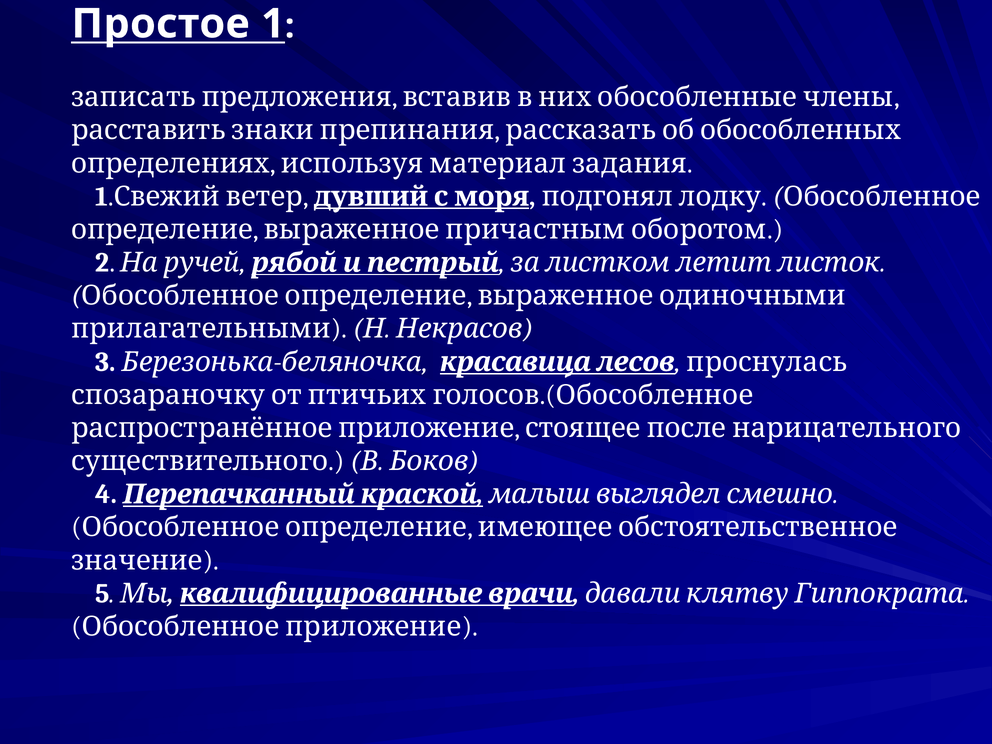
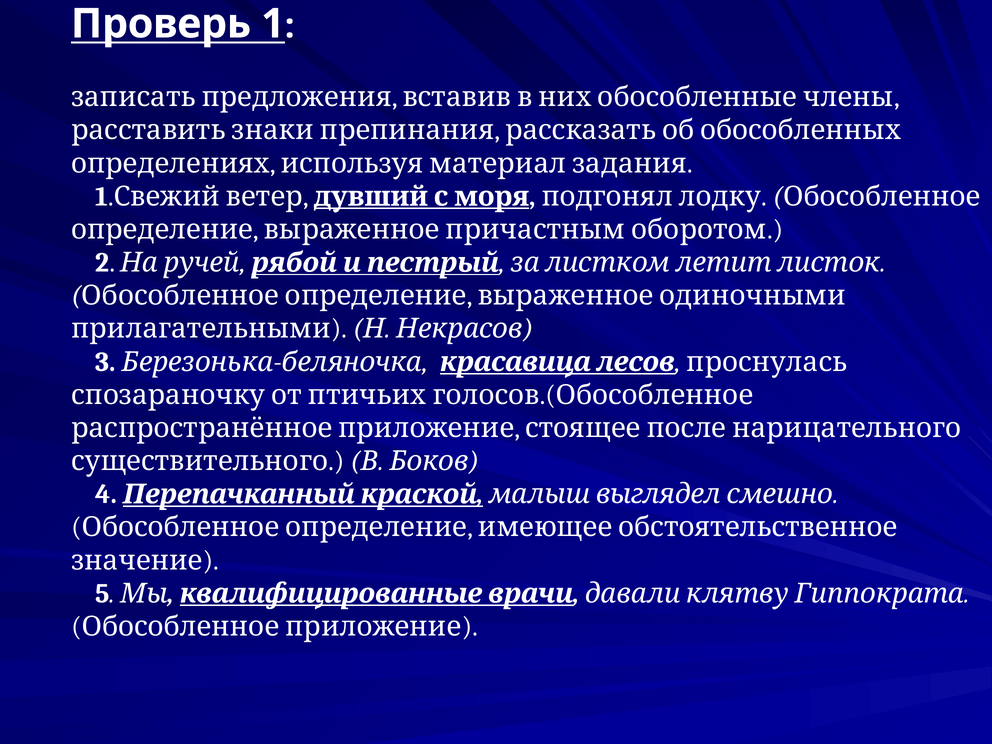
Простое: Простое -> Проверь
